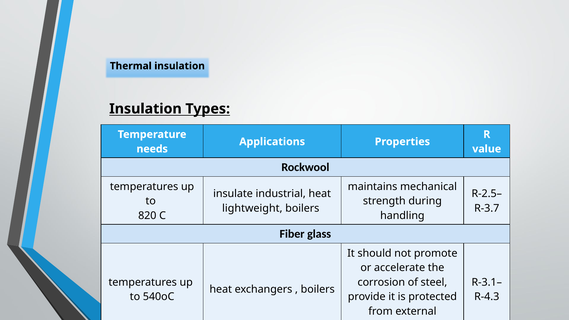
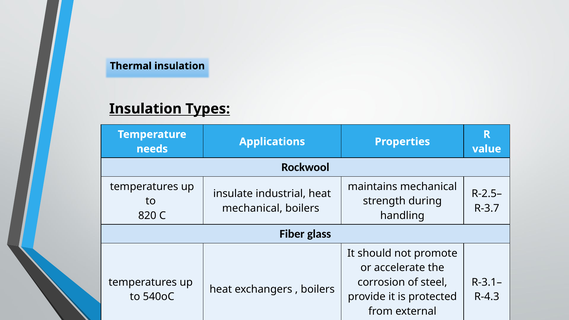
lightweight at (252, 208): lightweight -> mechanical
